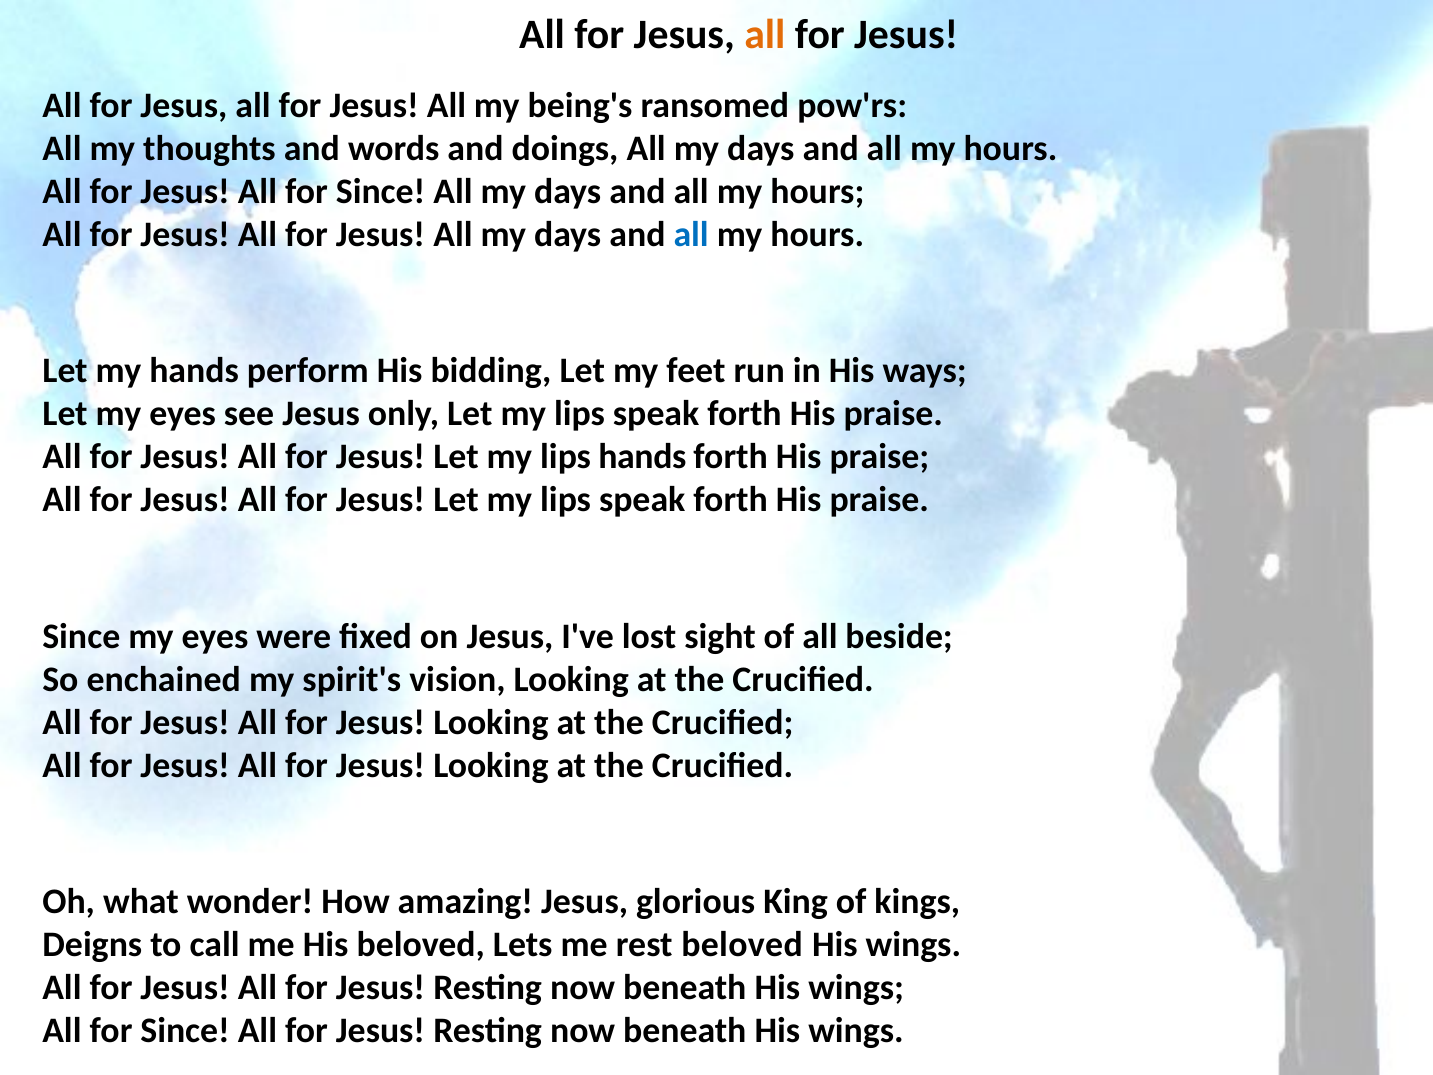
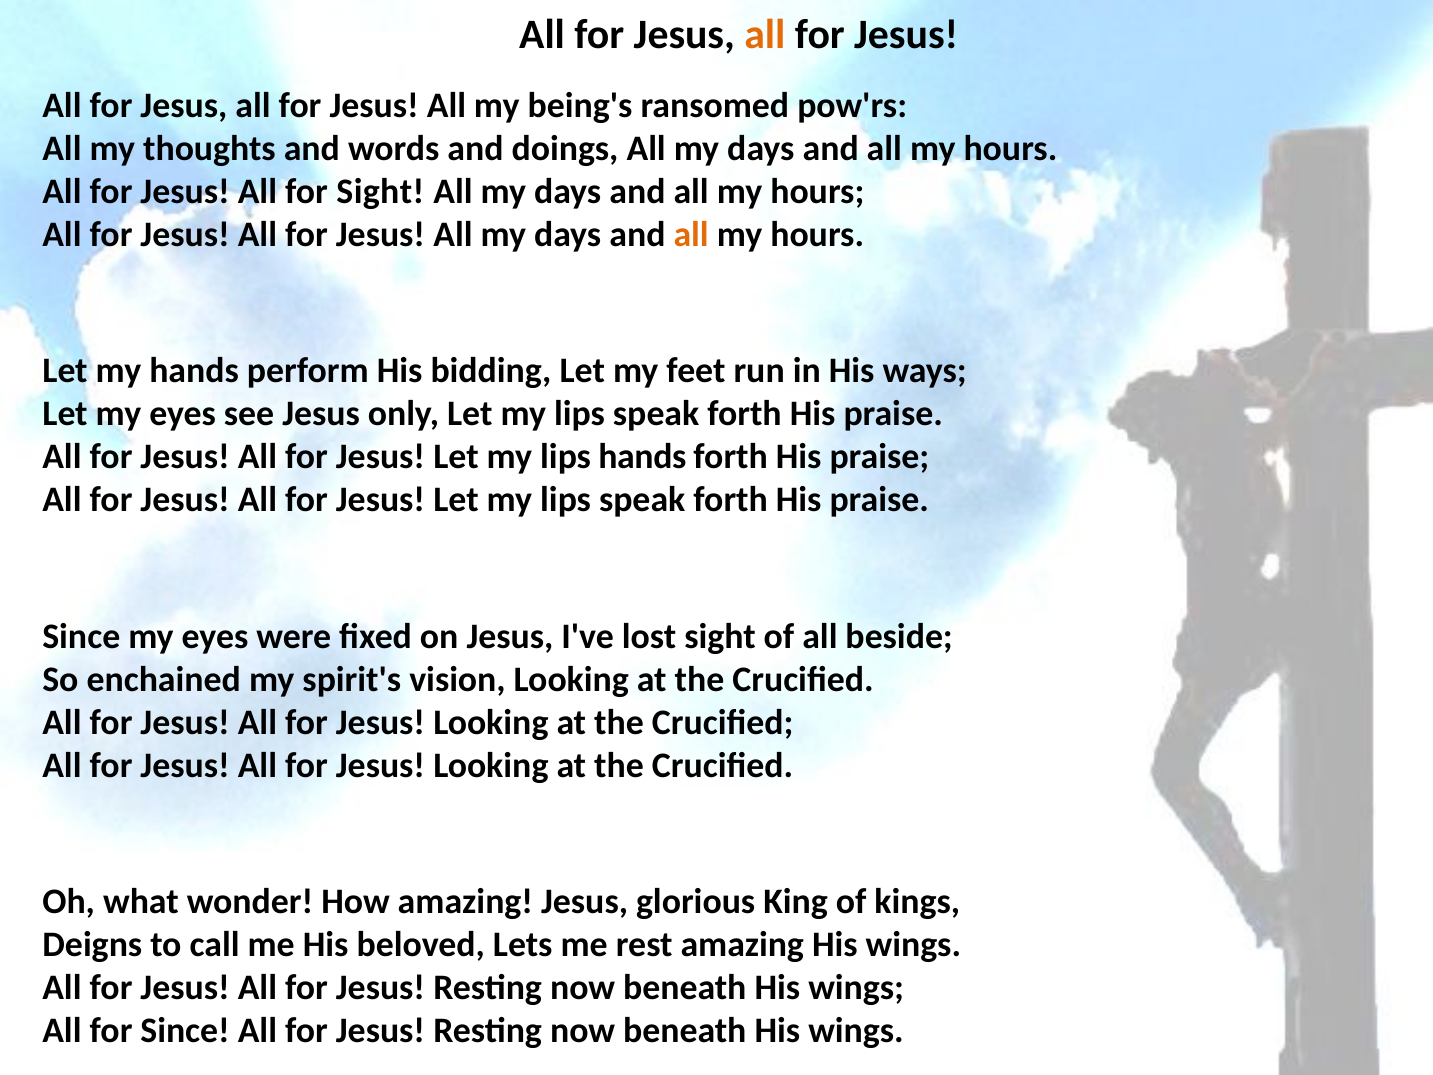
Jesus All for Since: Since -> Sight
all at (691, 235) colour: blue -> orange
rest beloved: beloved -> amazing
